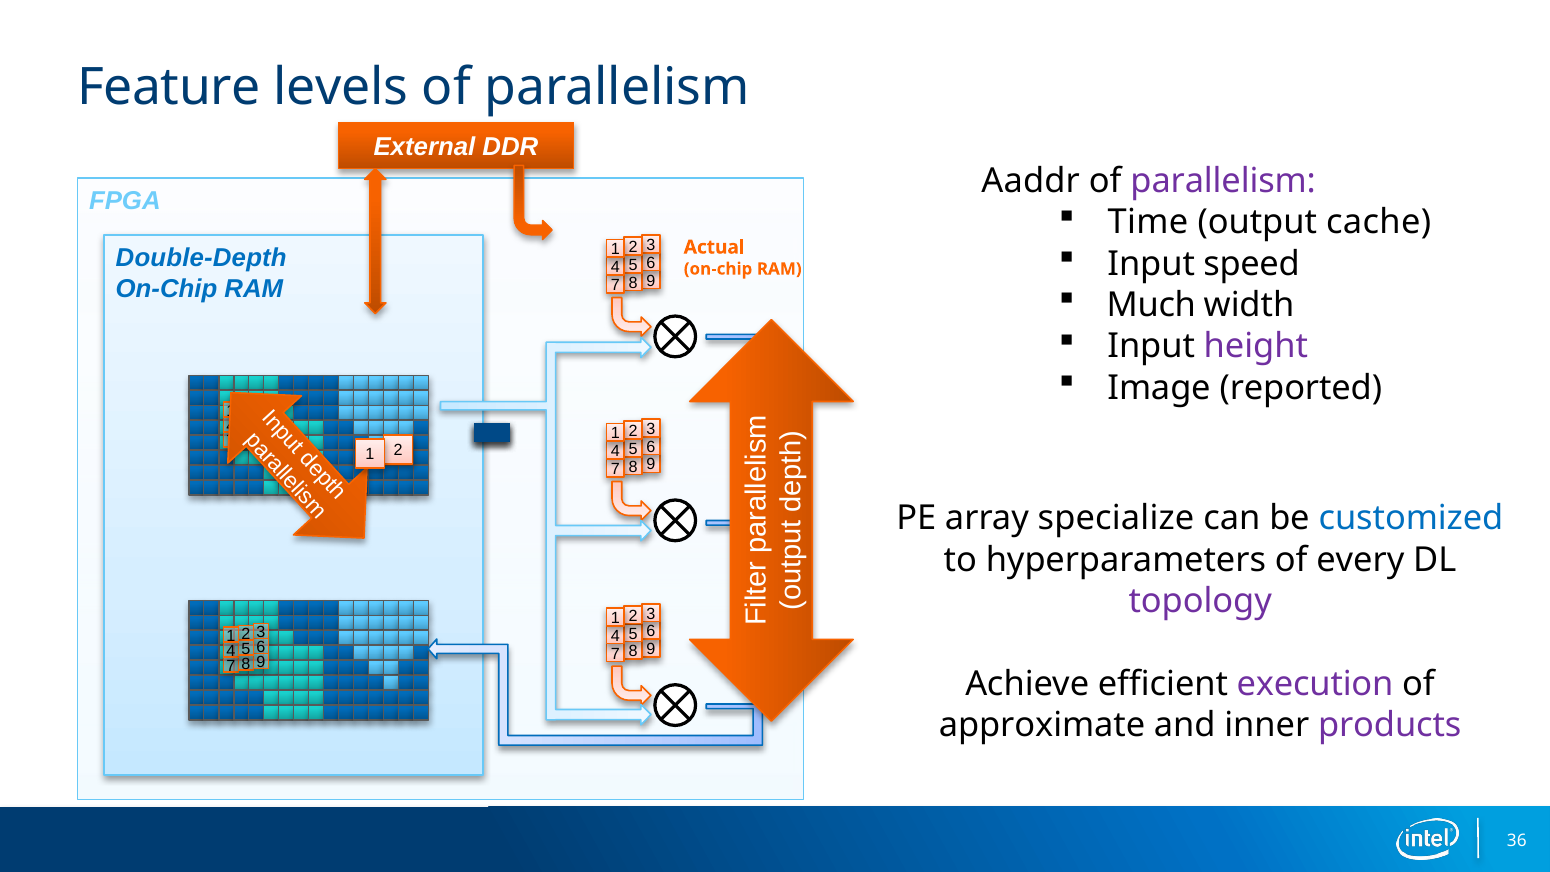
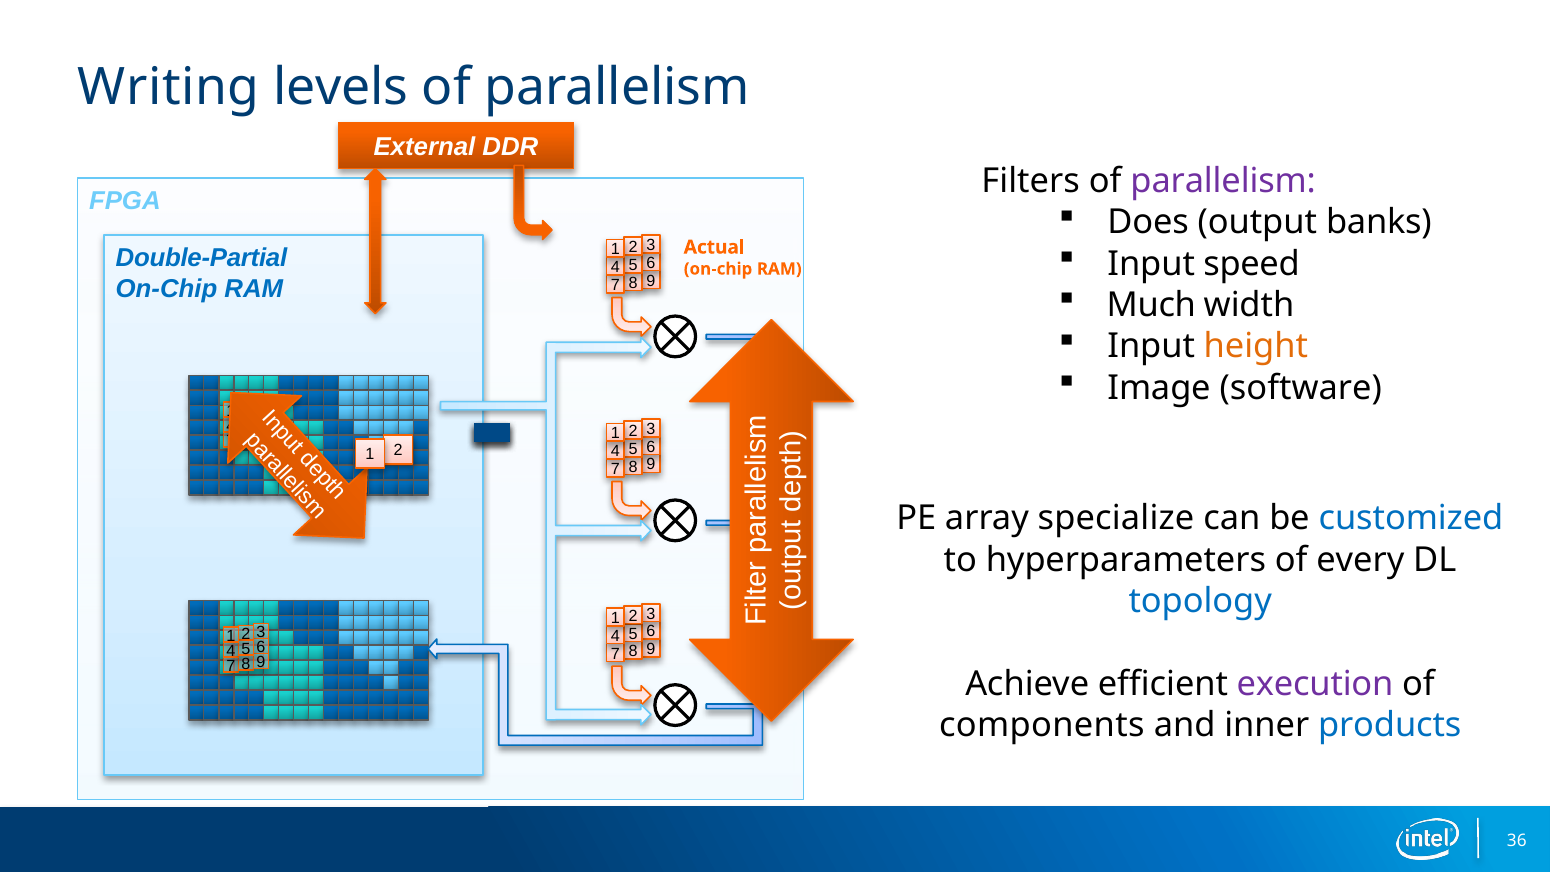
Feature: Feature -> Writing
Aaddr: Aaddr -> Filters
Time: Time -> Does
cache: cache -> banks
Double-Depth: Double-Depth -> Double-Partial
height colour: purple -> orange
reported: reported -> software
topology colour: purple -> blue
approximate: approximate -> components
products colour: purple -> blue
